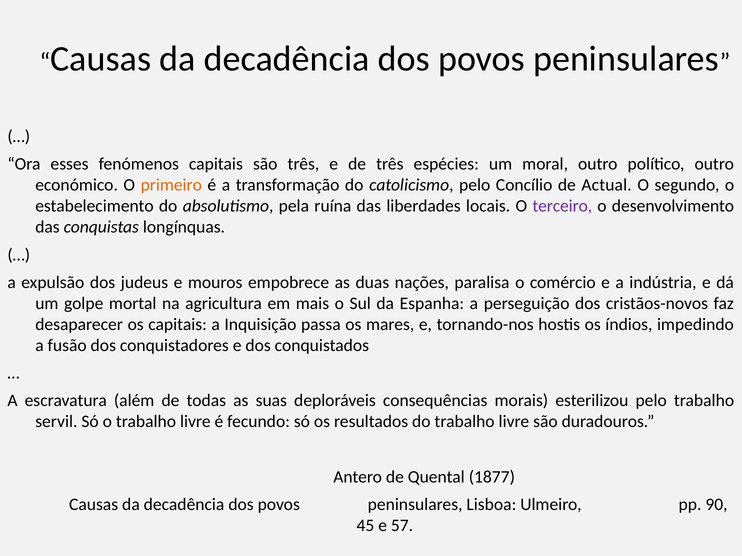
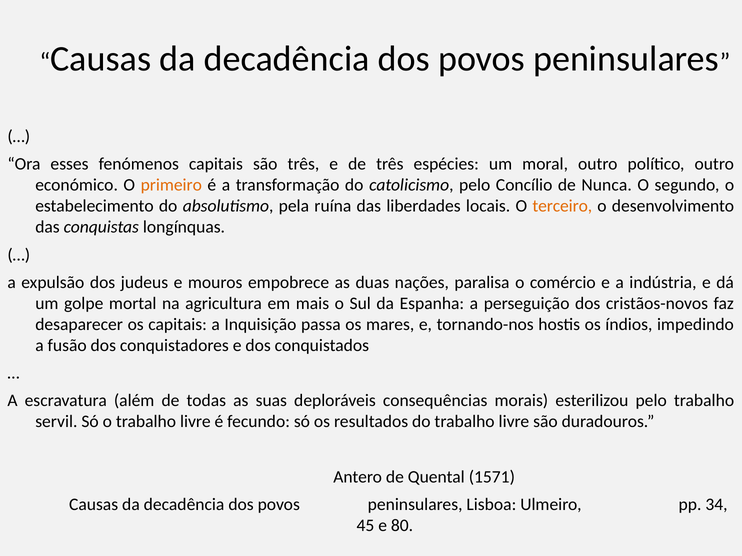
Actual: Actual -> Nunca
terceiro colour: purple -> orange
1877: 1877 -> 1571
90: 90 -> 34
57: 57 -> 80
